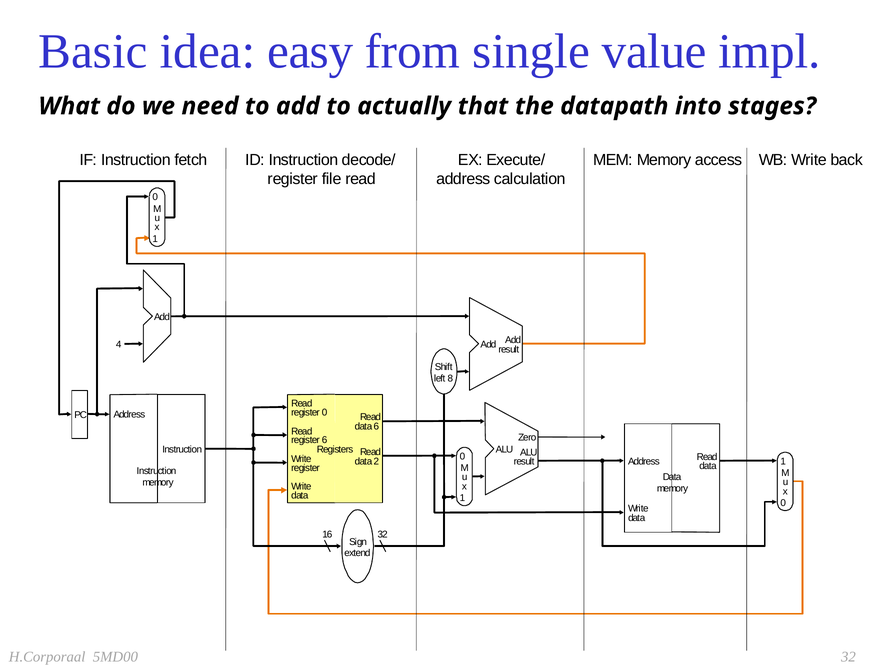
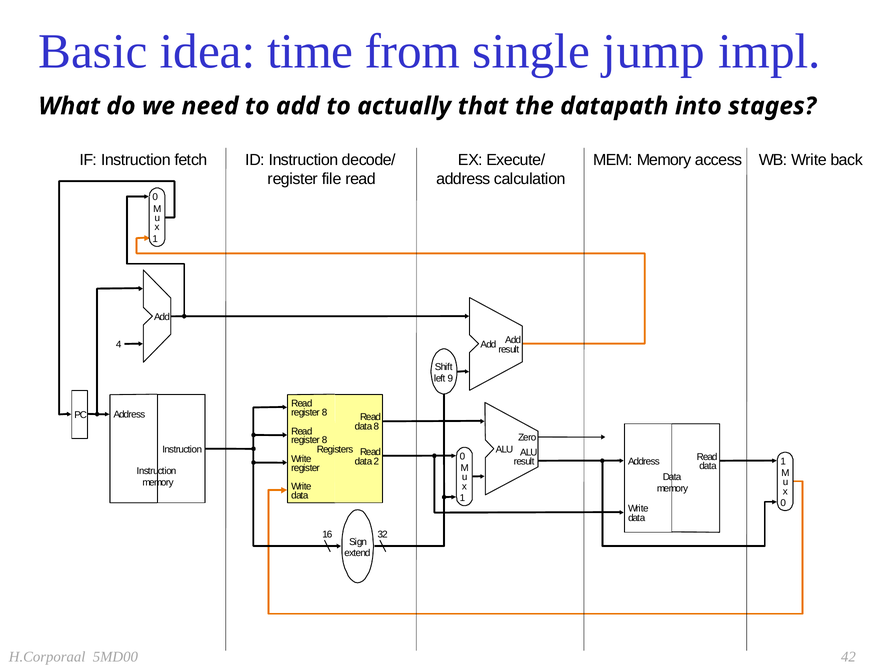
easy: easy -> time
value: value -> jump
8: 8 -> 9
0 at (325, 413): 0 -> 8
6 at (376, 427): 6 -> 8
6 at (325, 440): 6 -> 8
5MD00 32: 32 -> 42
